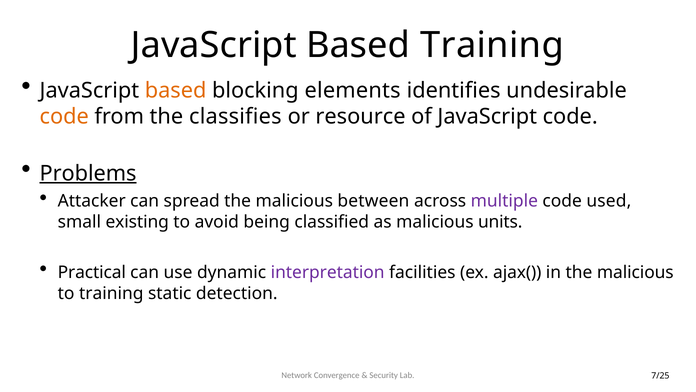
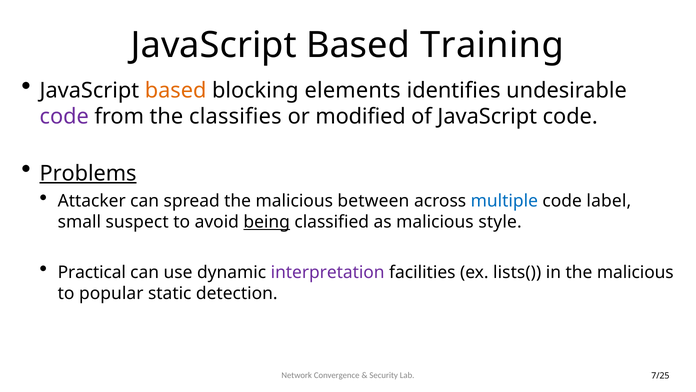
code at (64, 116) colour: orange -> purple
resource: resource -> modified
multiple colour: purple -> blue
used: used -> label
existing: existing -> suspect
being underline: none -> present
units: units -> style
ajax(: ajax( -> lists(
to training: training -> popular
